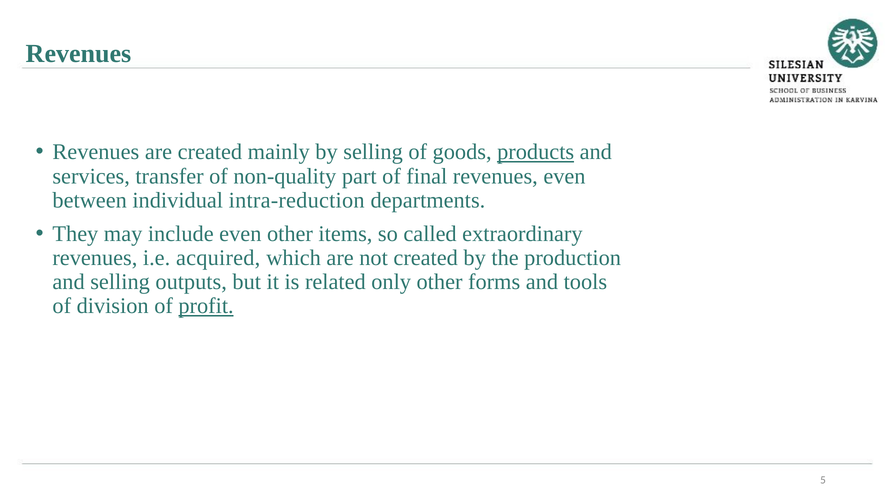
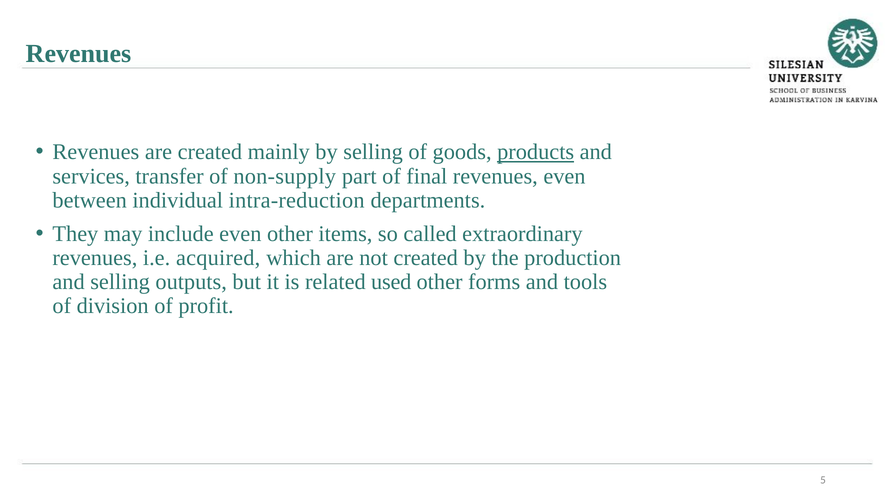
non-quality: non-quality -> non-supply
only: only -> used
profit underline: present -> none
